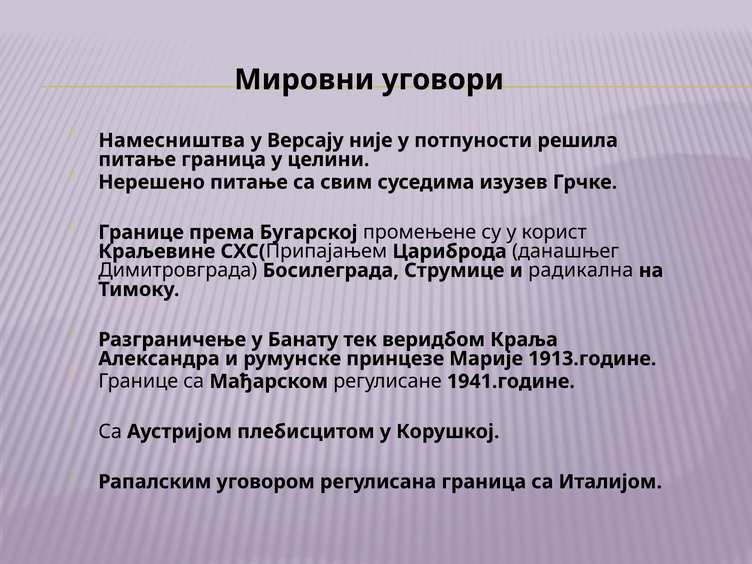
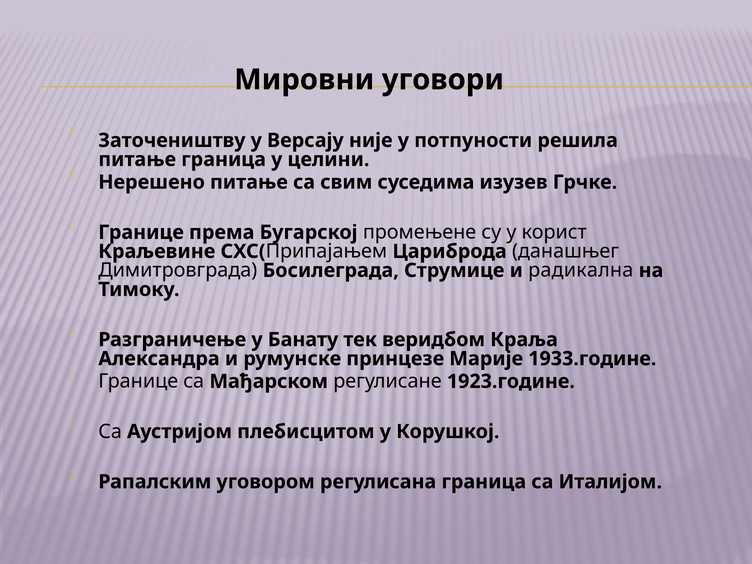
Намесништва: Намесништва -> Заточеништву
1913.године: 1913.године -> 1933.године
1941.године: 1941.године -> 1923.године
